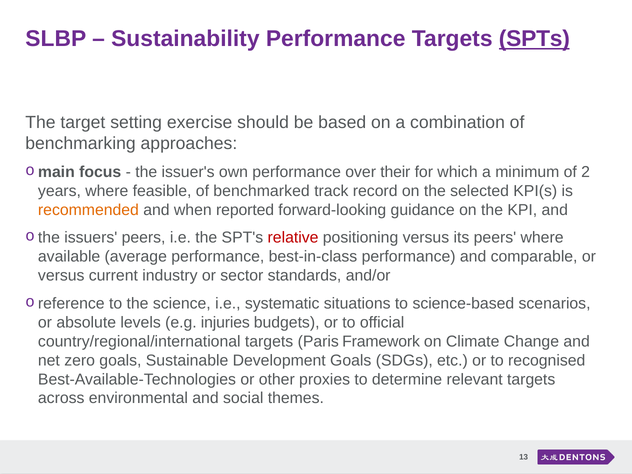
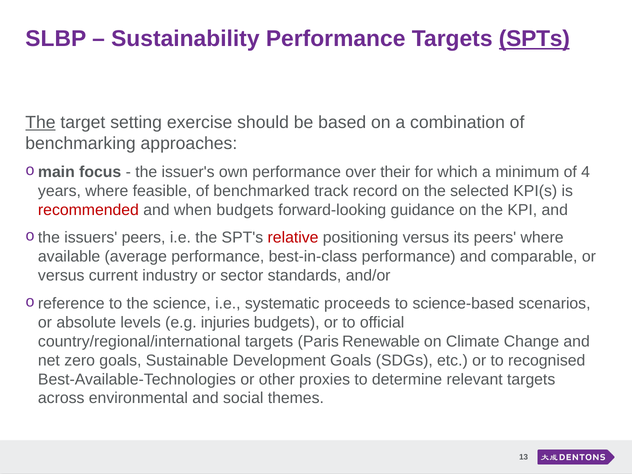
The at (40, 122) underline: none -> present
2: 2 -> 4
recommended colour: orange -> red
when reported: reported -> budgets
situations: situations -> proceeds
Framework: Framework -> Renewable
